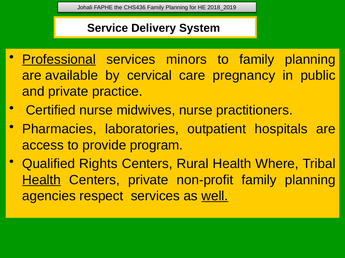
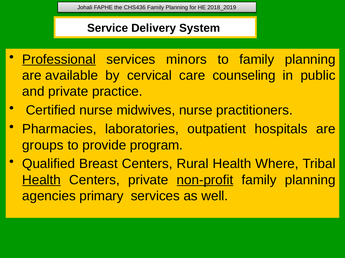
pregnancy: pregnancy -> counseling
access: access -> groups
Rights: Rights -> Breast
non-profit underline: none -> present
respect: respect -> primary
well underline: present -> none
